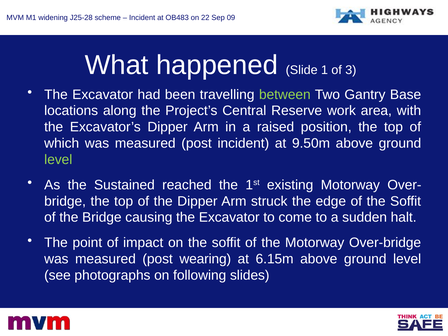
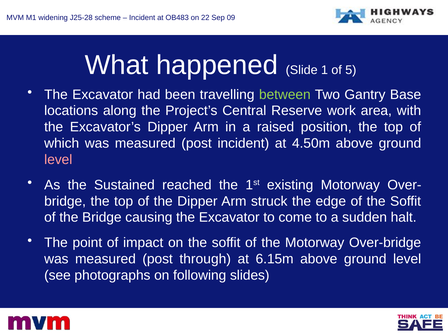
3: 3 -> 5
9.50m: 9.50m -> 4.50m
level at (58, 160) colour: light green -> pink
wearing: wearing -> through
